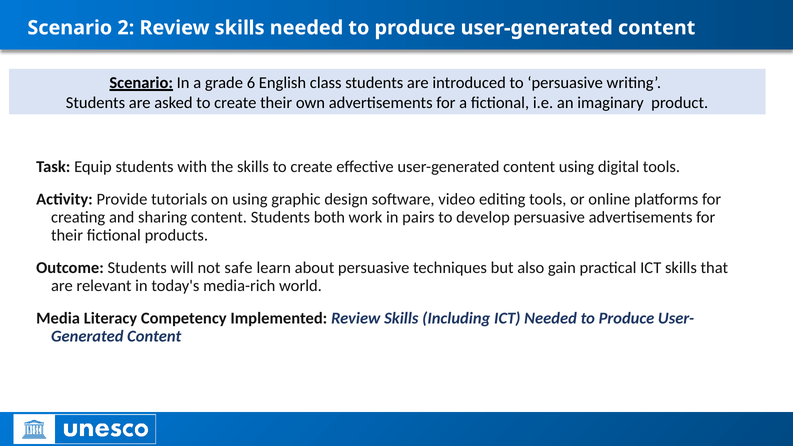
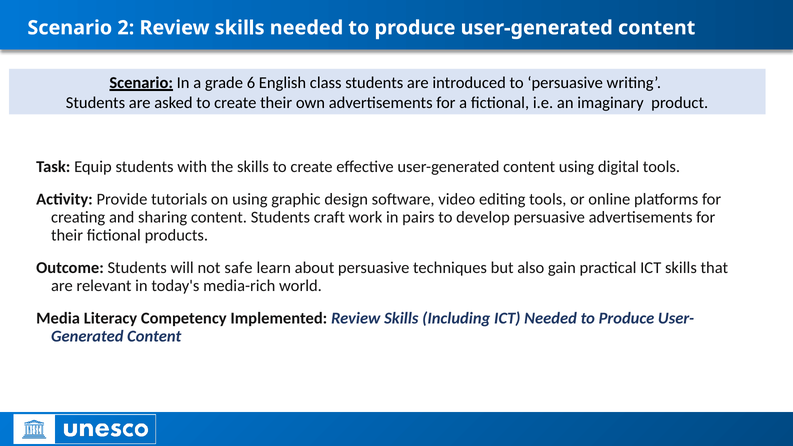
both: both -> craft
